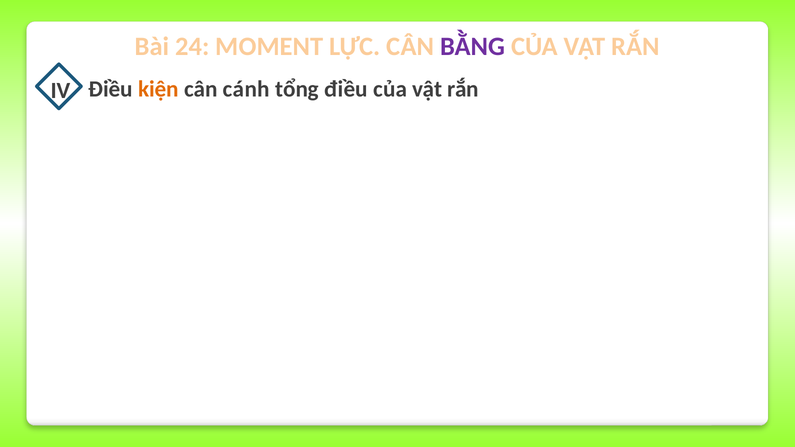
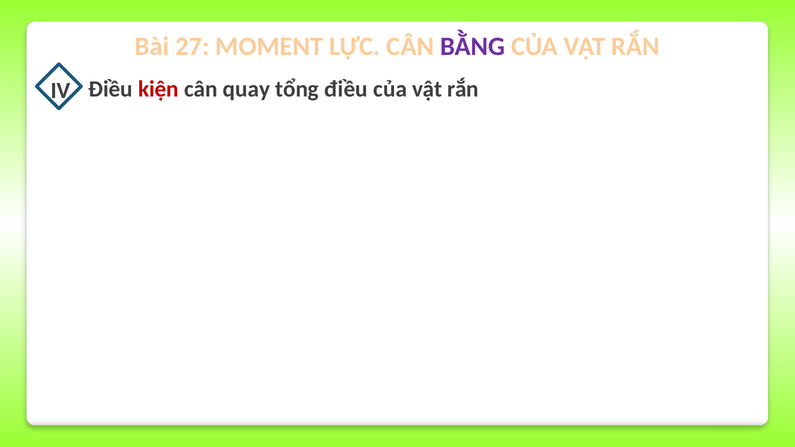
24: 24 -> 27
kiện colour: orange -> red
cánh: cánh -> quay
